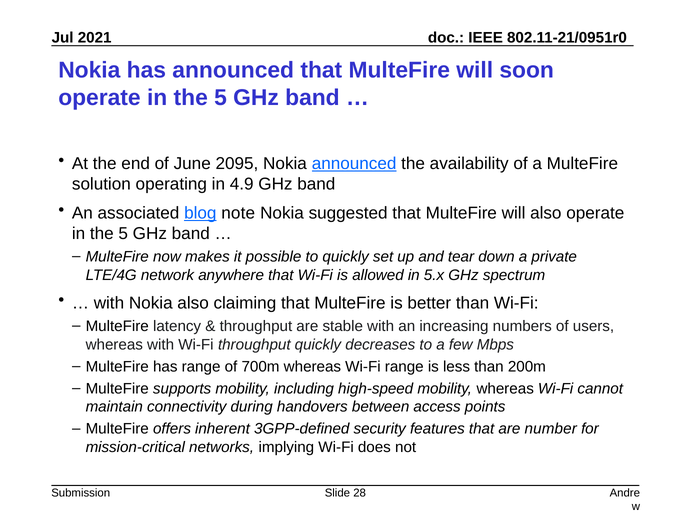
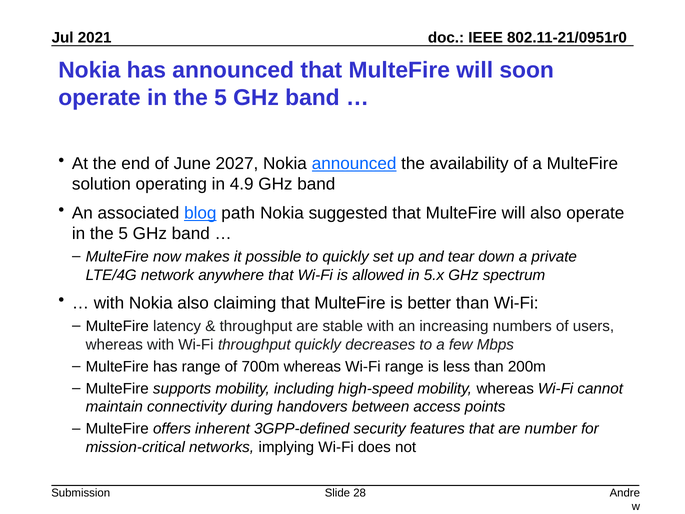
2095: 2095 -> 2027
note: note -> path
